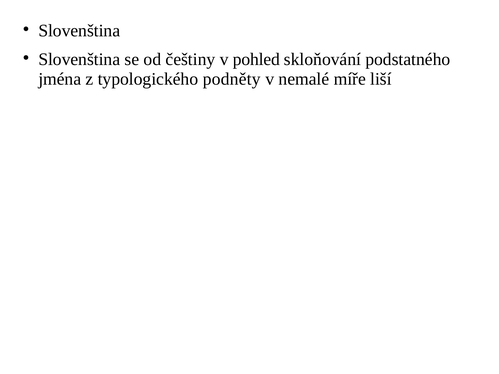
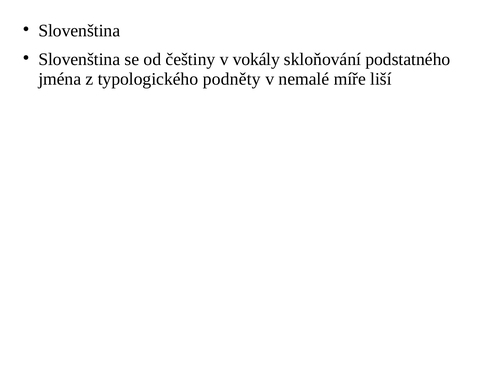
pohled: pohled -> vokály
